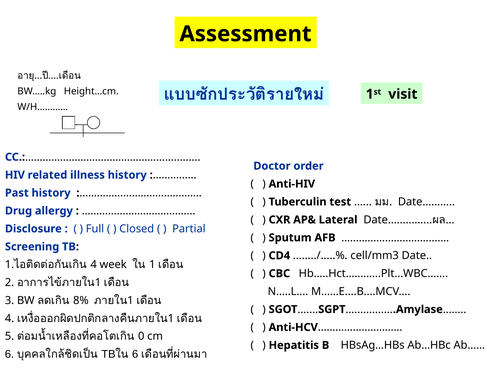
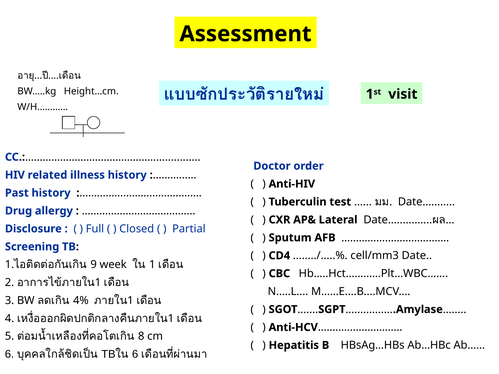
4 at (94, 265): 4 -> 9
8%: 8% -> 4%
0: 0 -> 8
